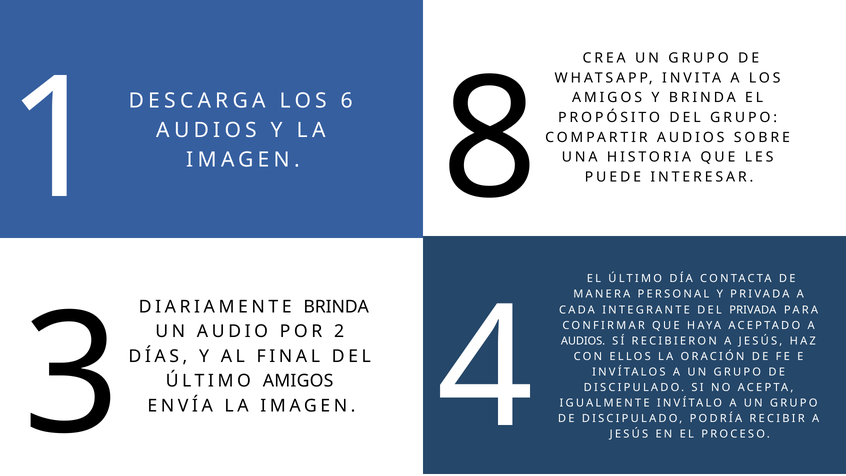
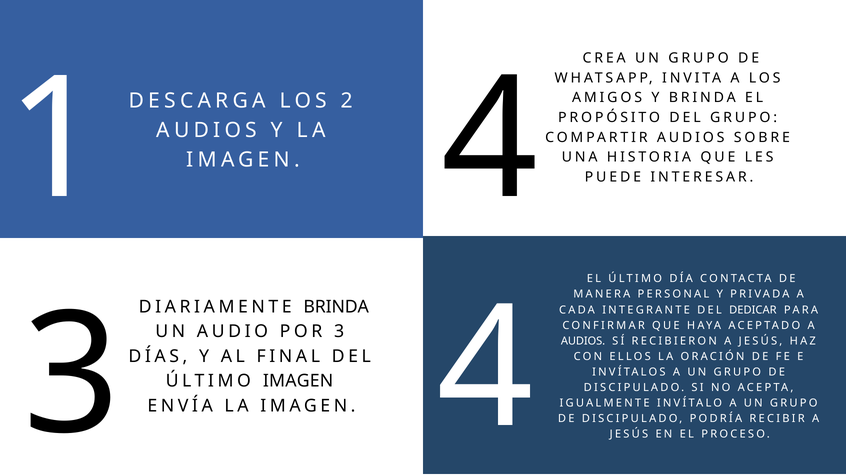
6: 6 -> 2
8 at (490, 140): 8 -> 4
DEL PRIVADA: PRIVADA -> DEDICAR
POR 2: 2 -> 3
ÚLTIMO AMIGOS: AMIGOS -> IMAGEN
